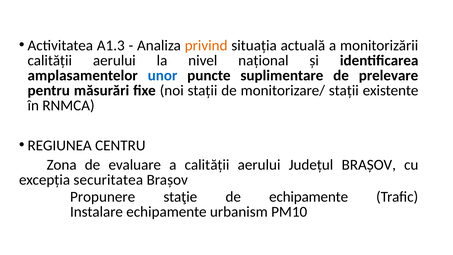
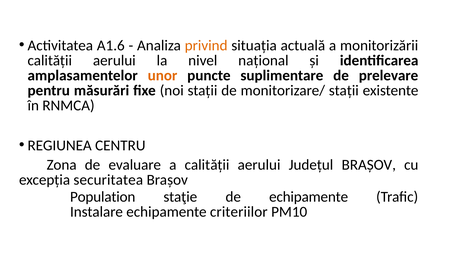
A1.3: A1.3 -> A1.6
unor colour: blue -> orange
Propunere: Propunere -> Population
urbanism: urbanism -> criteriilor
